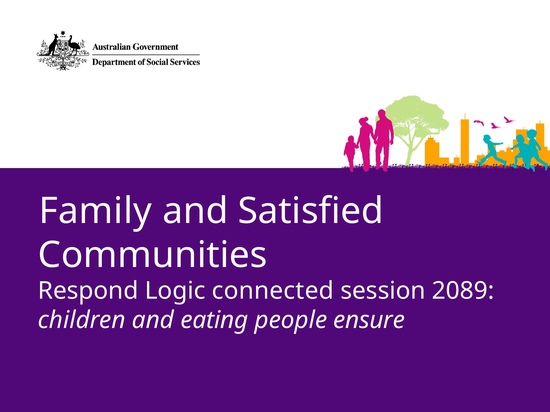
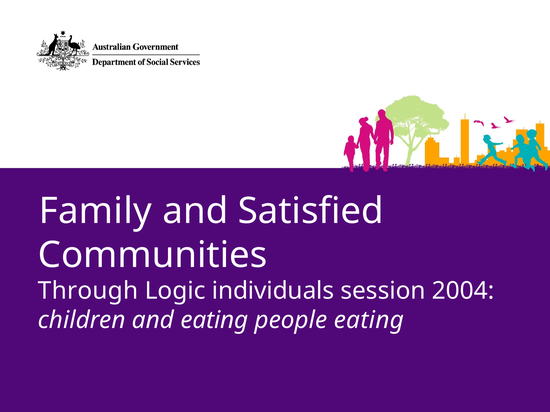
Respond: Respond -> Through
connected: connected -> individuals
2089: 2089 -> 2004
people ensure: ensure -> eating
